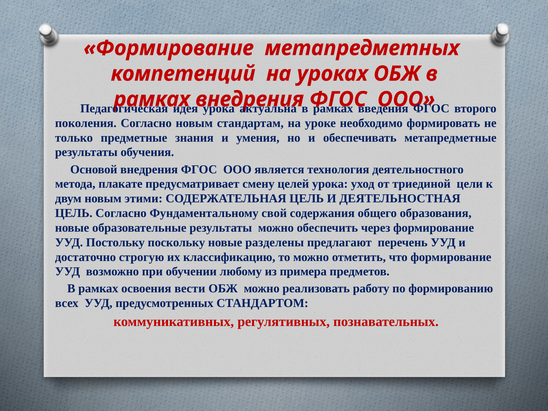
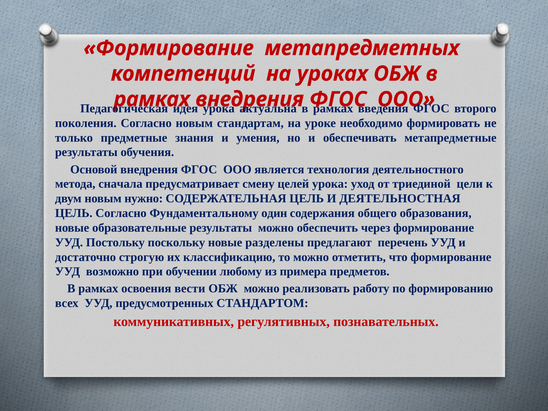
плакате: плакате -> сначала
этими: этими -> нужно
свой: свой -> один
